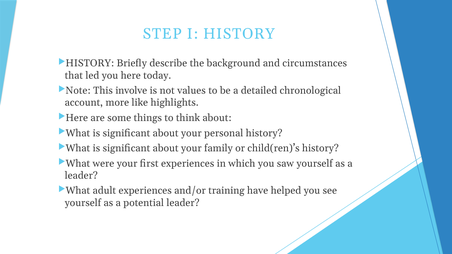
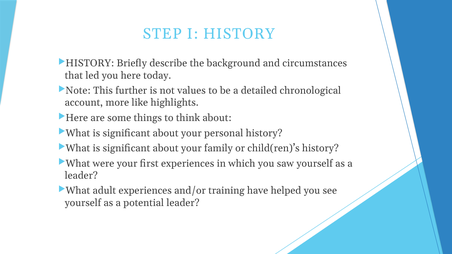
involve: involve -> further
